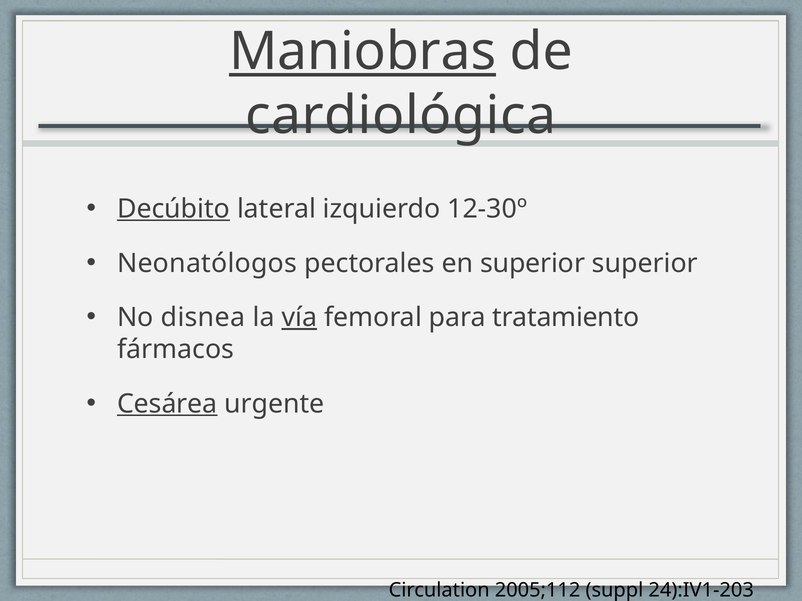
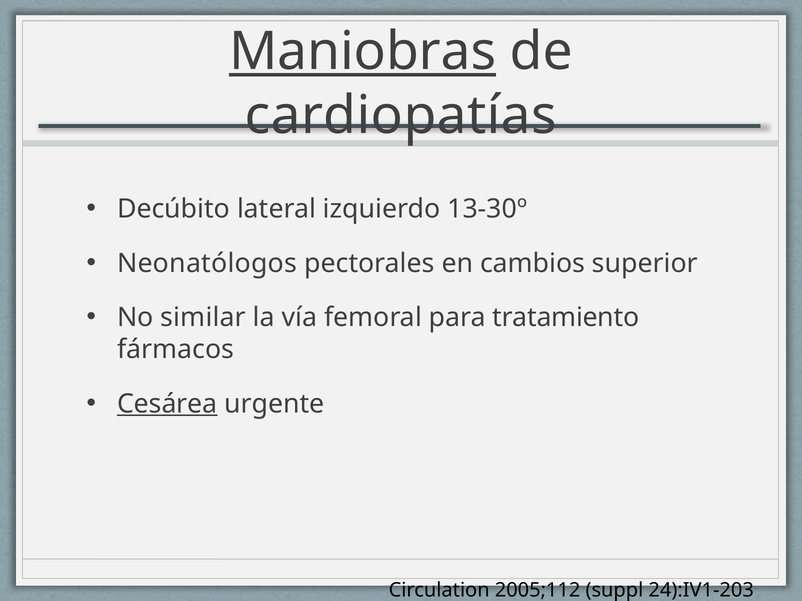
cardiológica: cardiológica -> cardiopatías
Decúbito underline: present -> none
12-30º: 12-30º -> 13-30º
en superior: superior -> cambios
disnea: disnea -> similar
vía underline: present -> none
